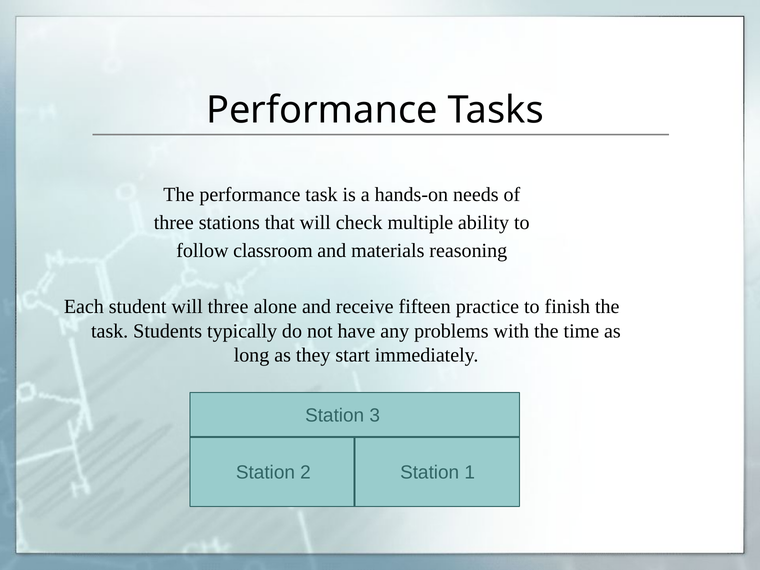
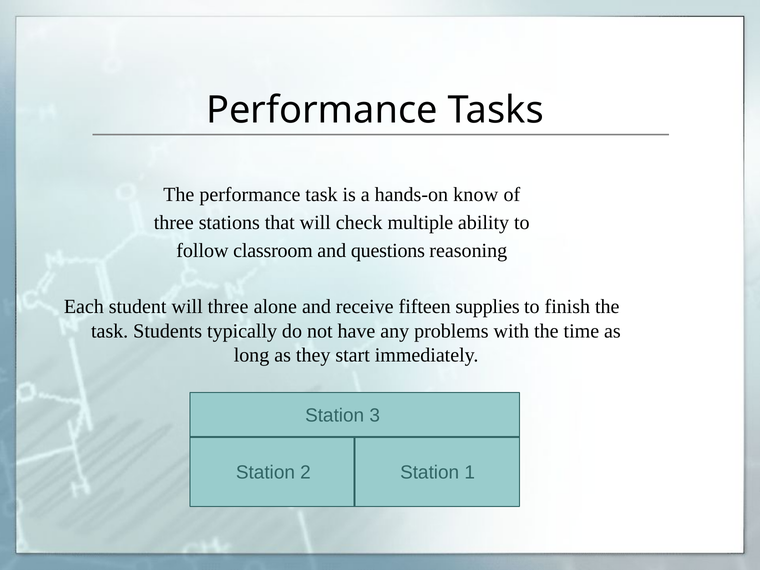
needs: needs -> know
materials: materials -> questions
practice: practice -> supplies
